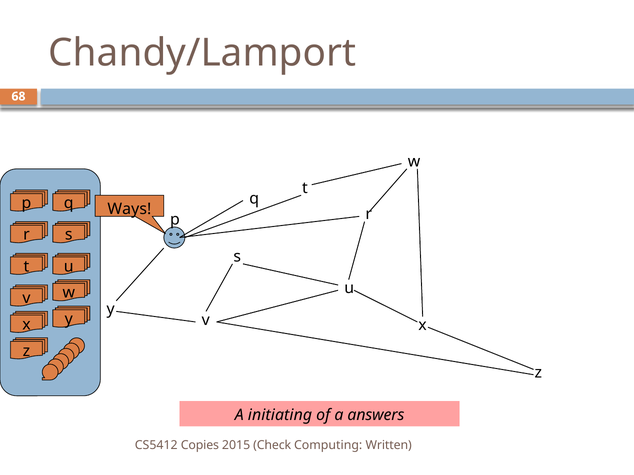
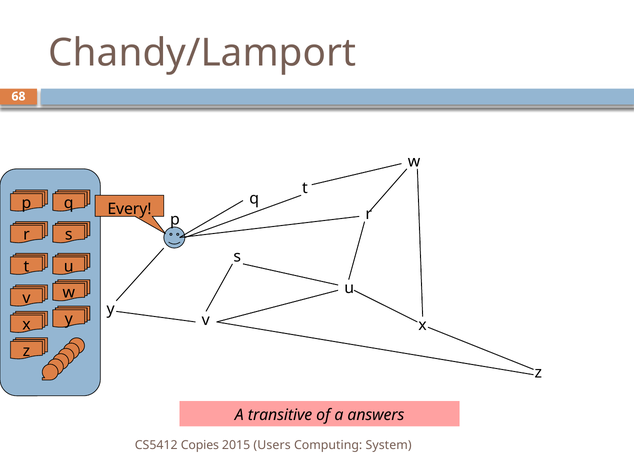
Ways: Ways -> Every
initiating: initiating -> transitive
Check: Check -> Users
Written: Written -> System
